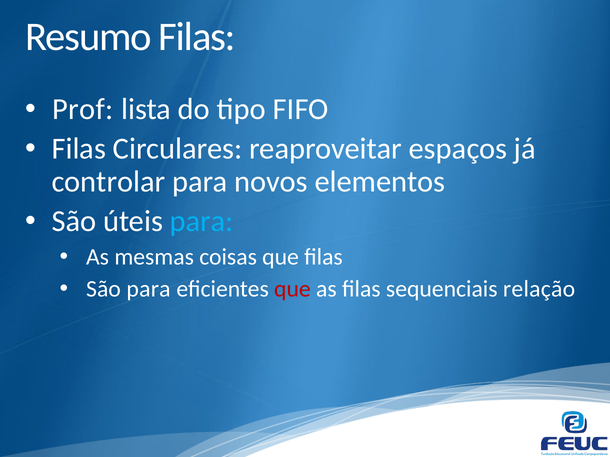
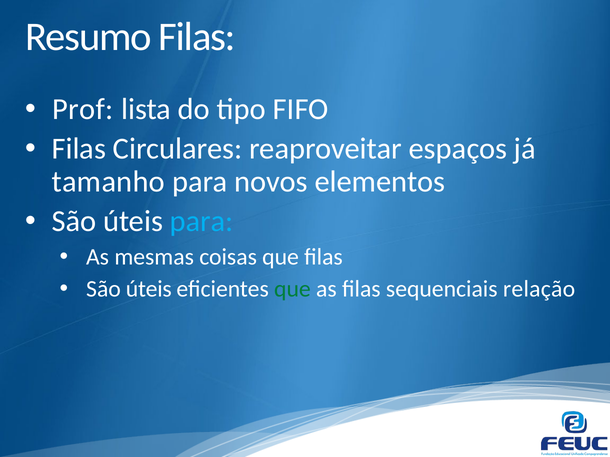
controlar: controlar -> tamanho
para at (149, 289): para -> úteis
que at (292, 289) colour: red -> green
